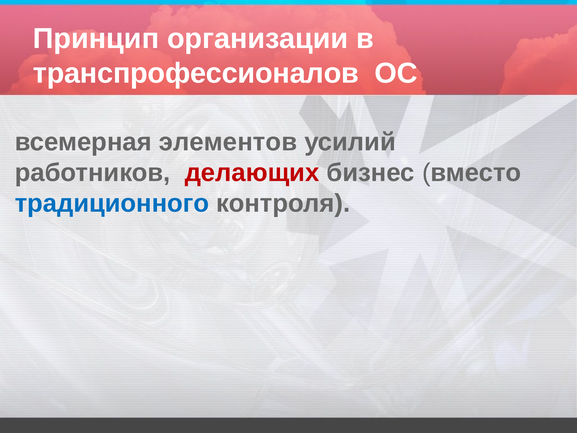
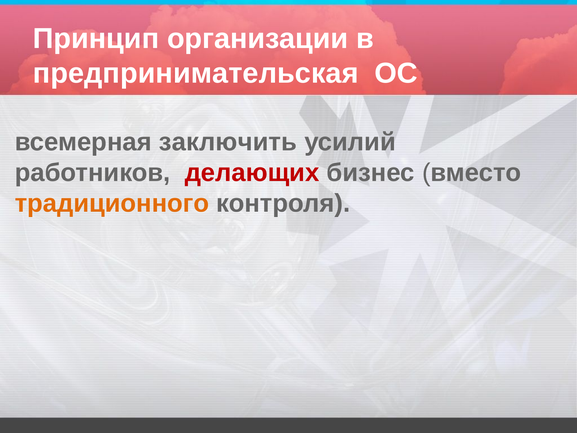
транспрофессионалов: транспрофессионалов -> предпринимательская
элементов: элементов -> заключить
традиционного colour: blue -> orange
